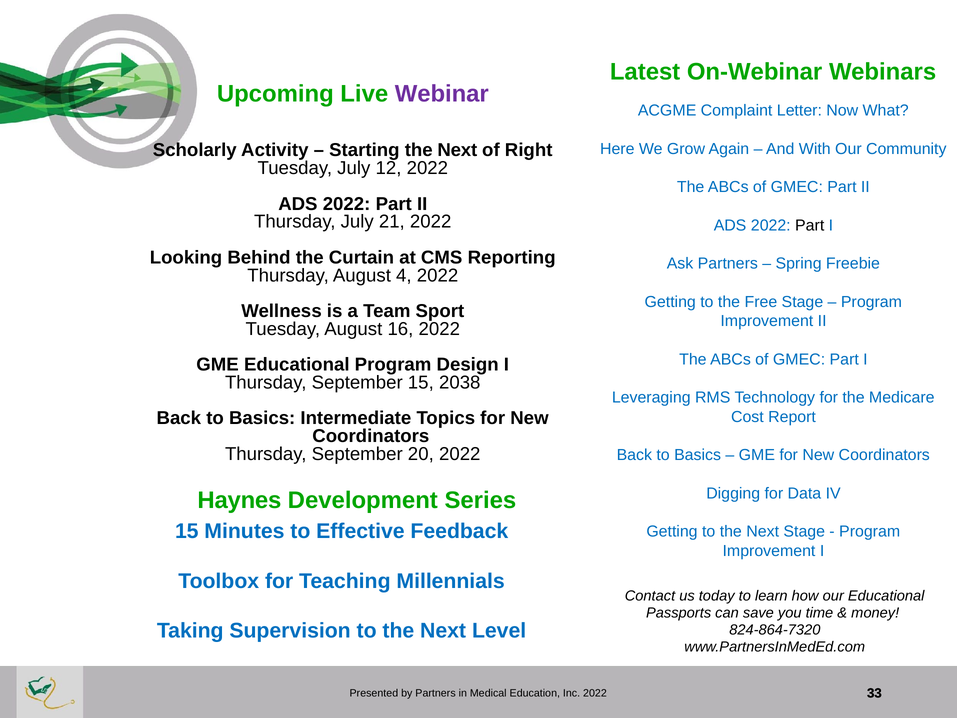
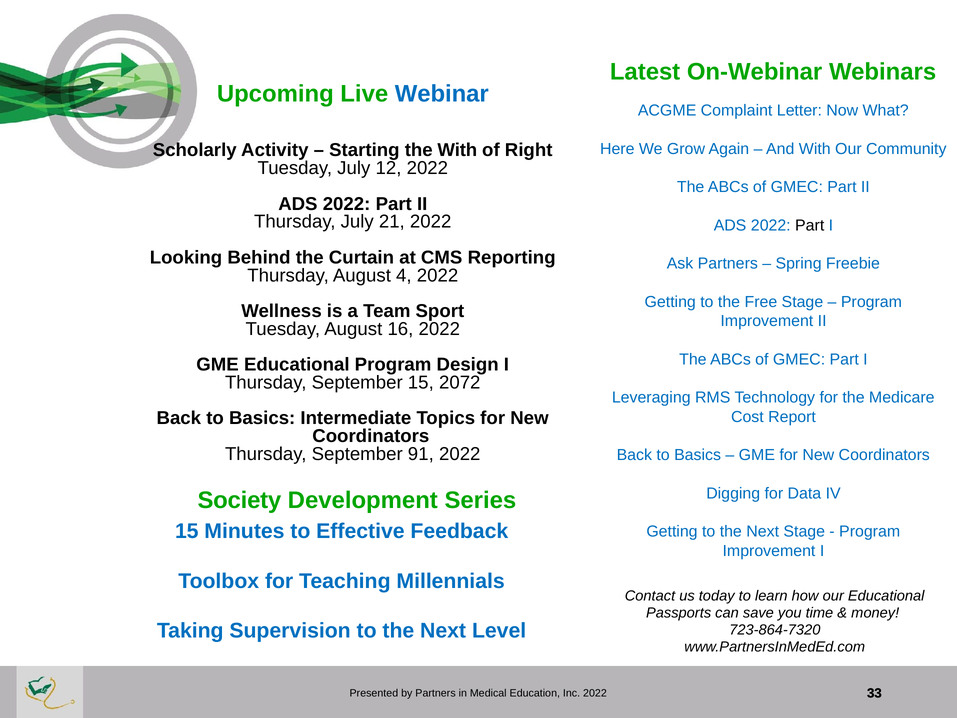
Webinar colour: purple -> blue
Starting the Next: Next -> With
2038: 2038 -> 2072
20: 20 -> 91
Haynes: Haynes -> Society
824-864-7320: 824-864-7320 -> 723-864-7320
